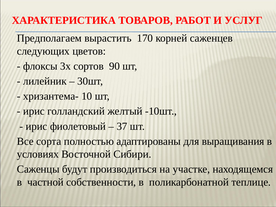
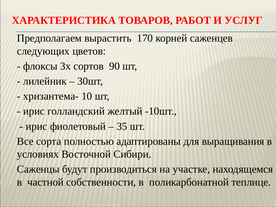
37: 37 -> 35
